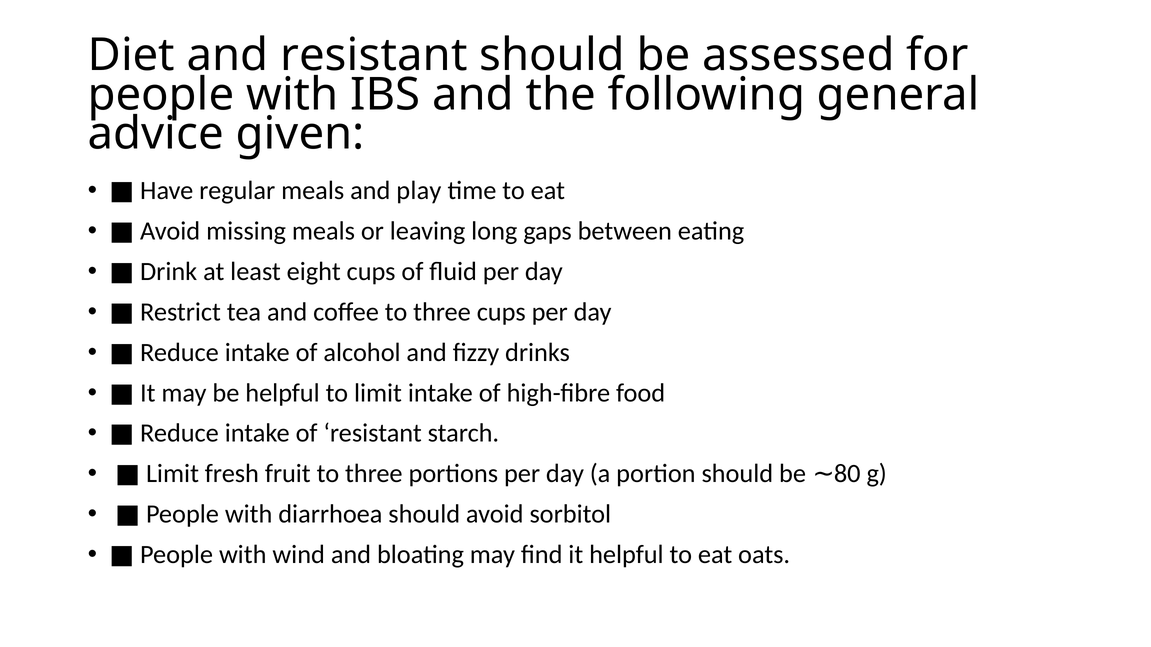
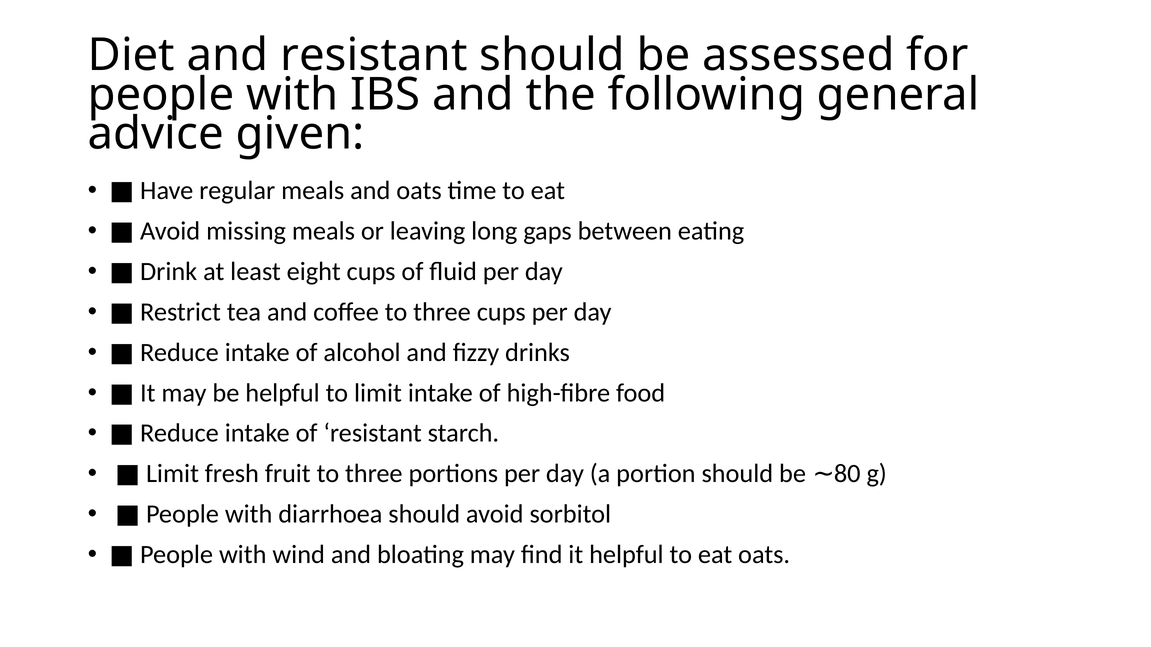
and play: play -> oats
